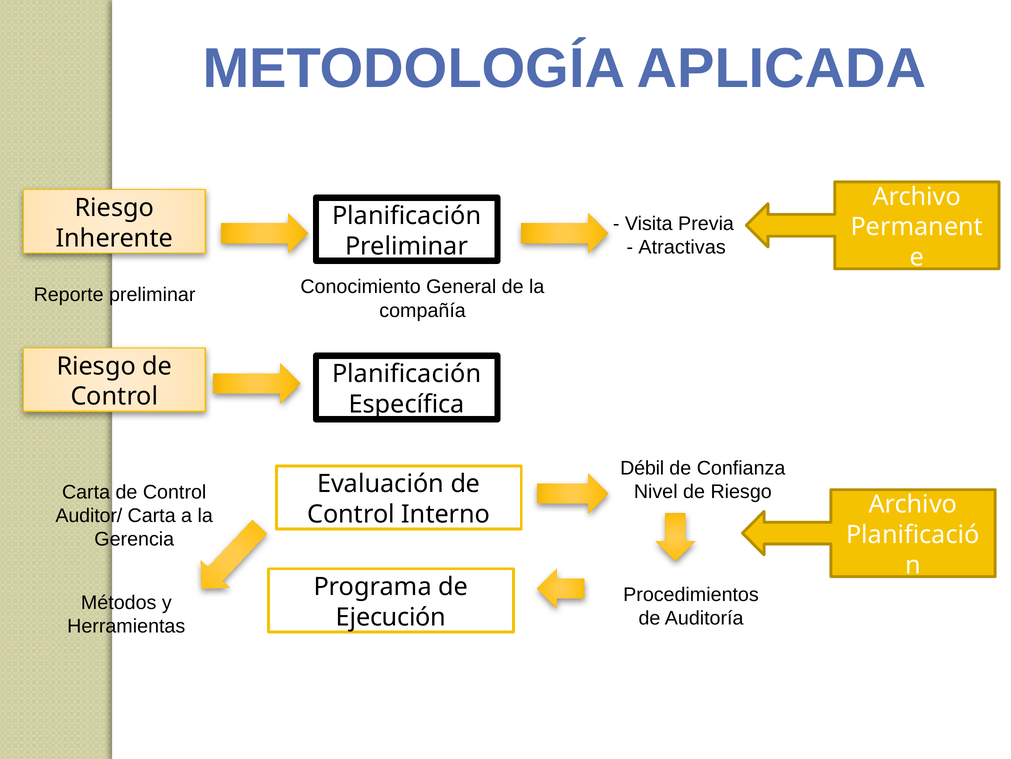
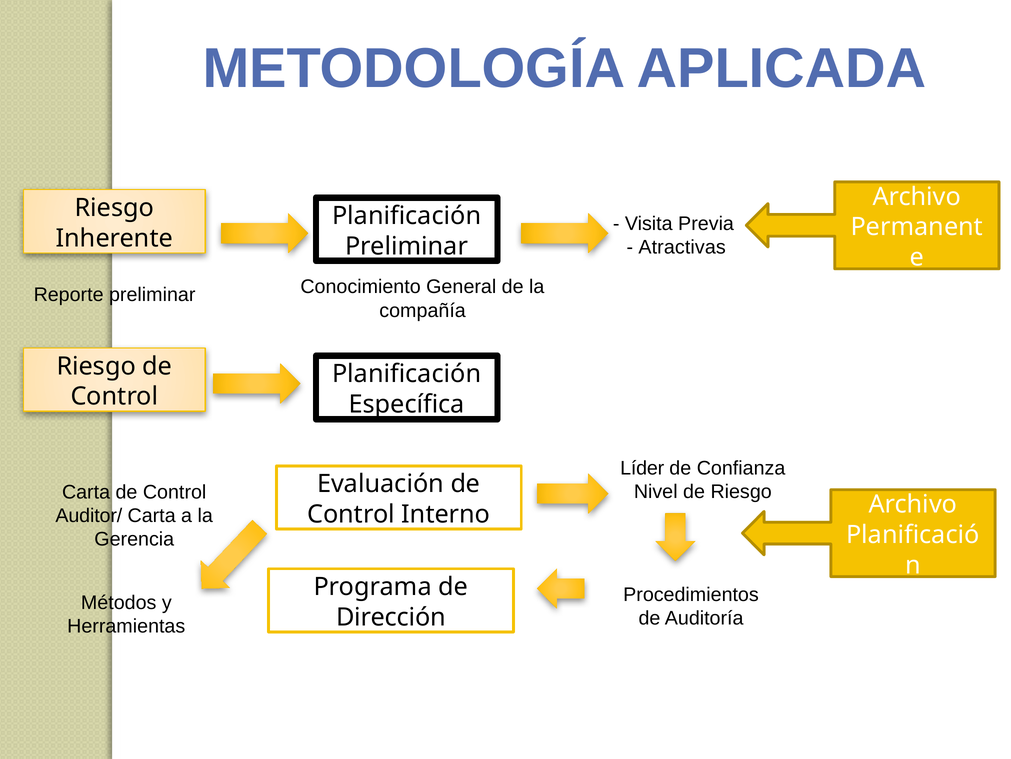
Débil: Débil -> Líder
Ejecución: Ejecución -> Dirección
